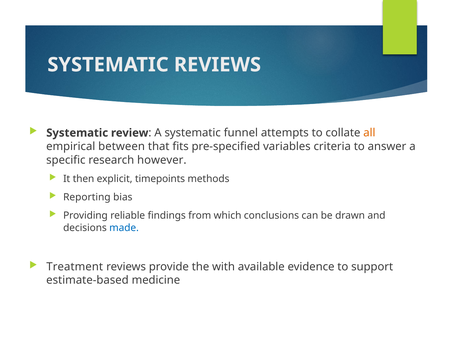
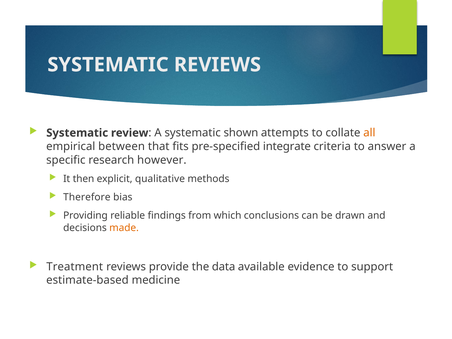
funnel: funnel -> shown
variables: variables -> integrate
timepoints: timepoints -> qualitative
Reporting: Reporting -> Therefore
made colour: blue -> orange
with: with -> data
